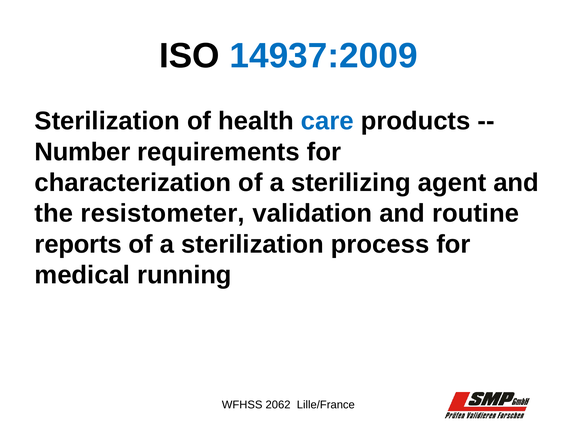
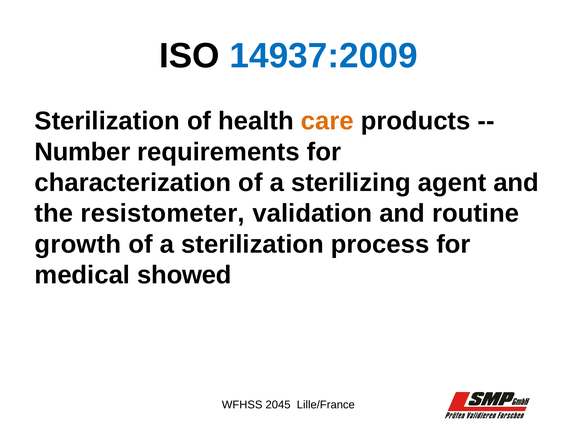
care colour: blue -> orange
reports: reports -> growth
running: running -> showed
2062: 2062 -> 2045
